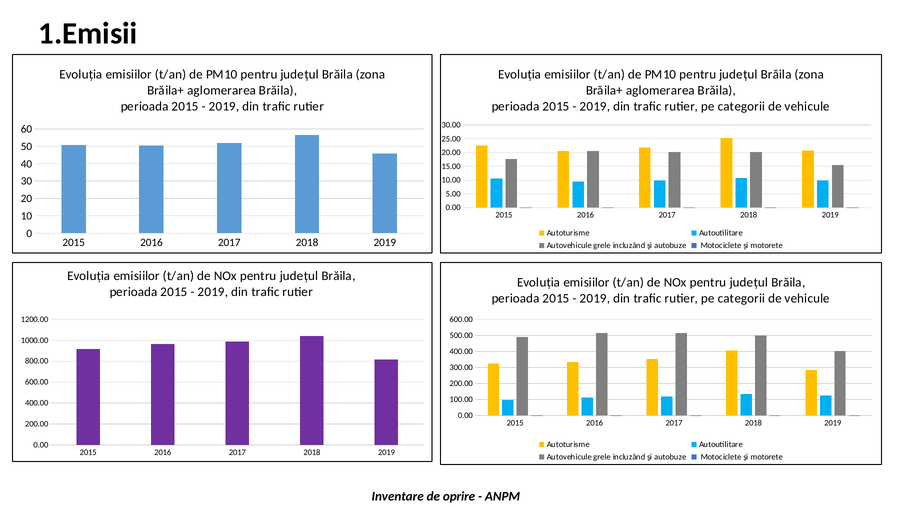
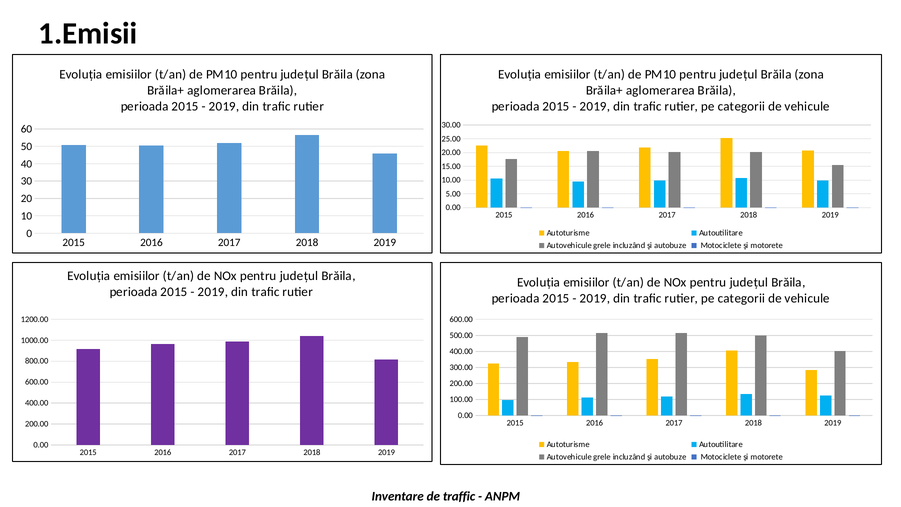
oprire: oprire -> traffic
